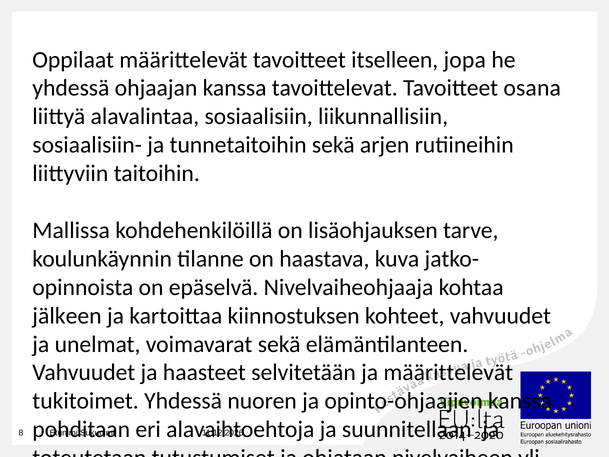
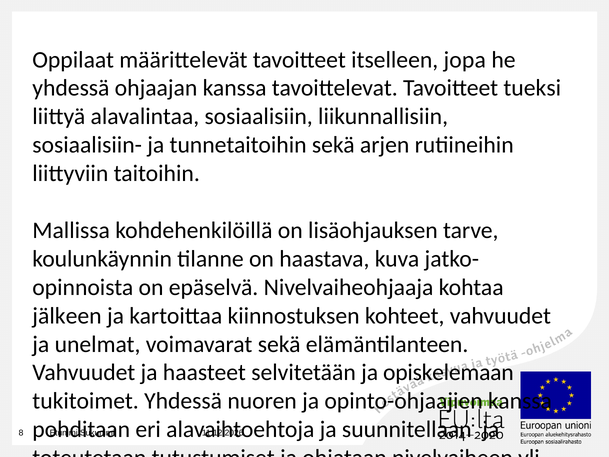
osana: osana -> tueksi
ja määrittelevät: määrittelevät -> opiskelemaan
